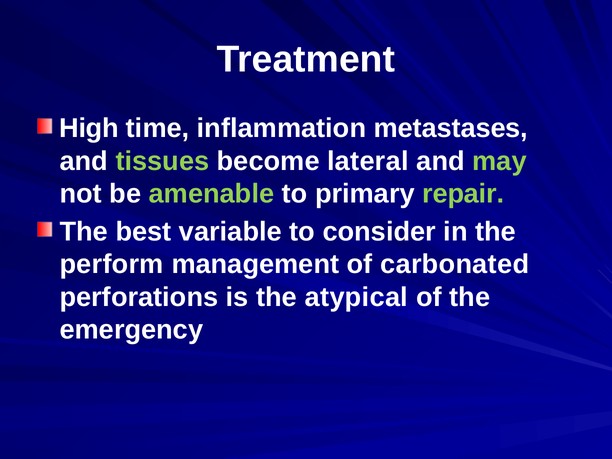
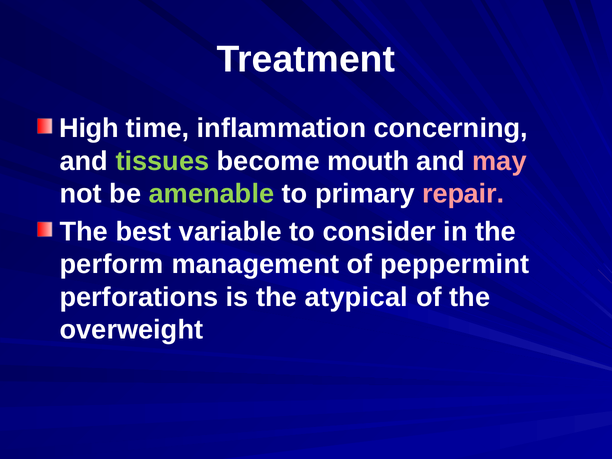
metastases: metastases -> concerning
lateral: lateral -> mouth
may colour: light green -> pink
repair colour: light green -> pink
carbonated: carbonated -> peppermint
emergency: emergency -> overweight
